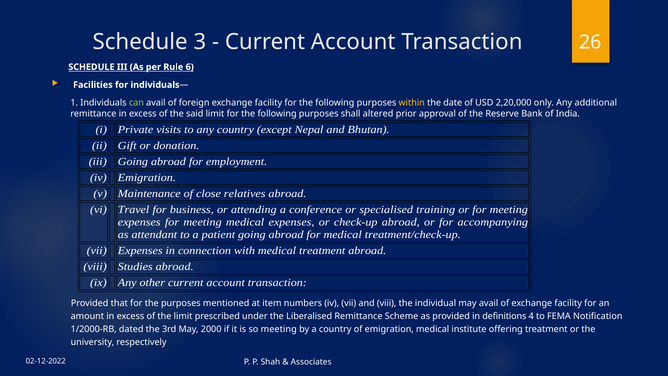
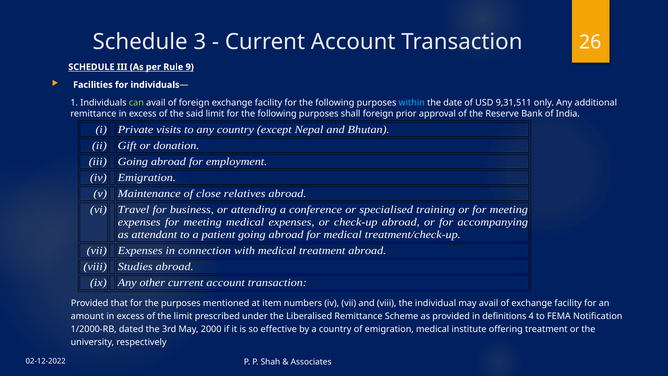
6: 6 -> 9
within colour: yellow -> light blue
2,20,000: 2,20,000 -> 9,31,511
shall altered: altered -> foreign
so meeting: meeting -> effective
